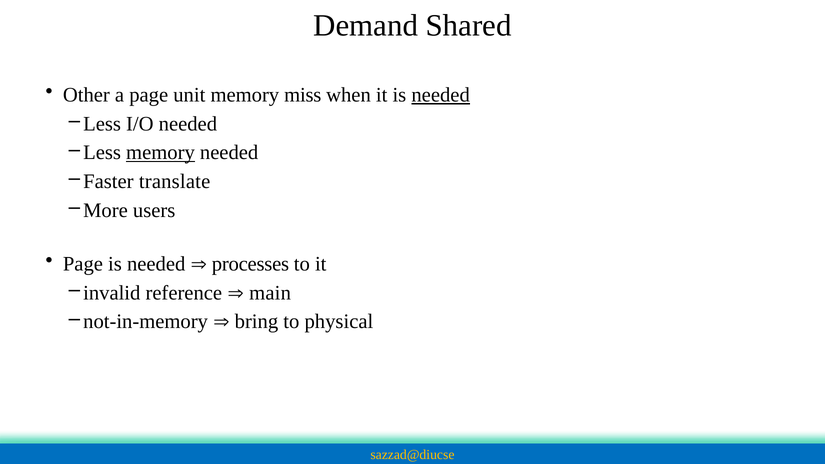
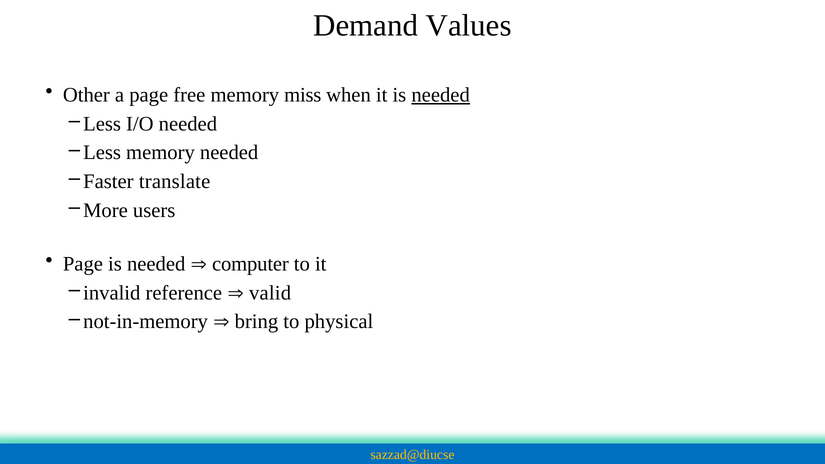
Shared: Shared -> Values
unit: unit -> free
memory at (160, 153) underline: present -> none
processes: processes -> computer
main: main -> valid
